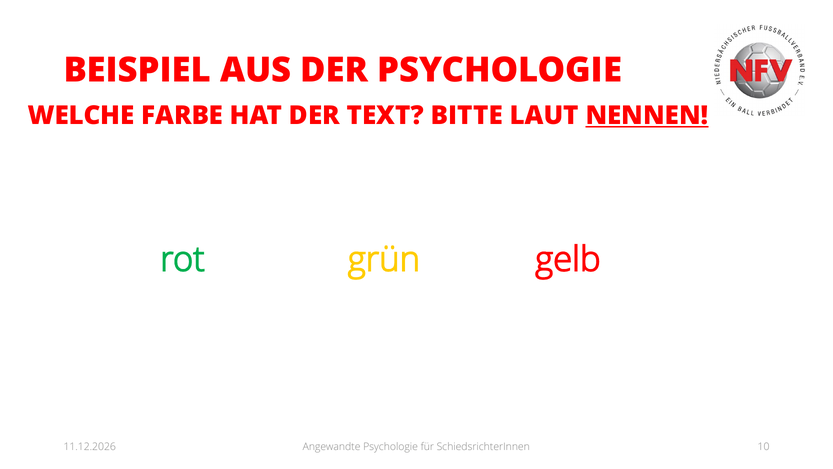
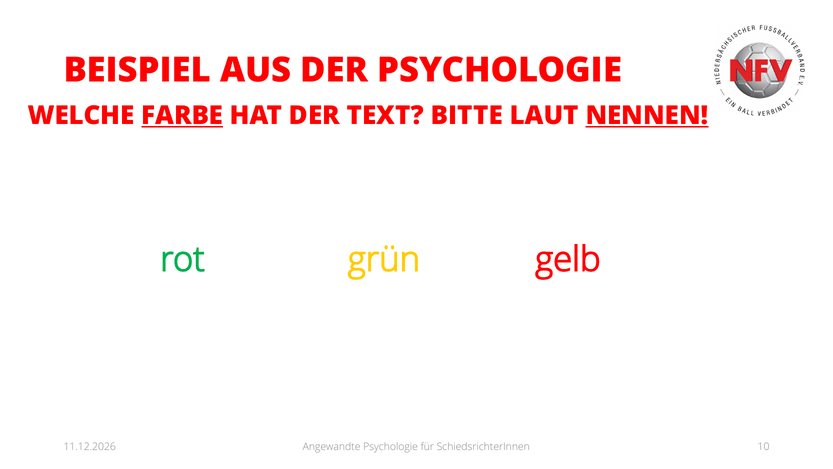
FARBE underline: none -> present
